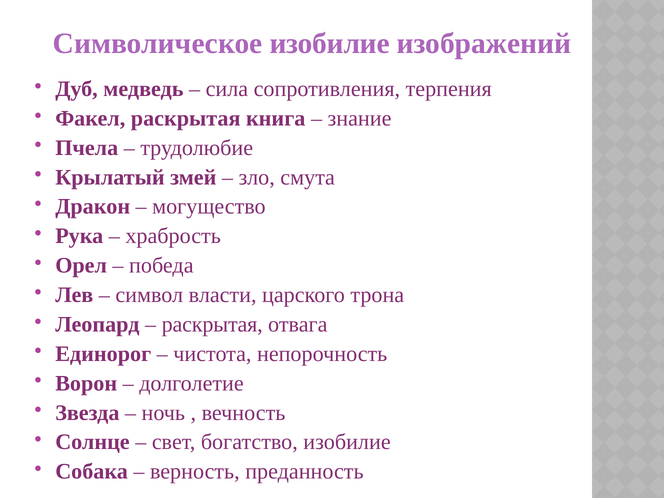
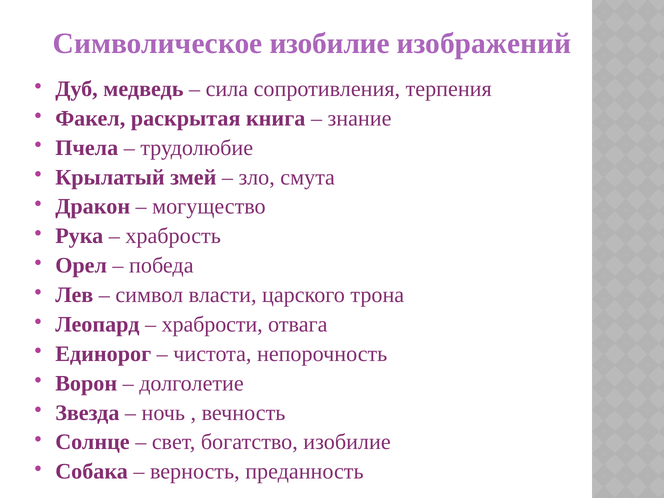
раскрытая at (212, 324): раскрытая -> храбрости
